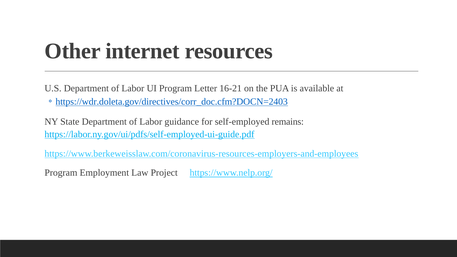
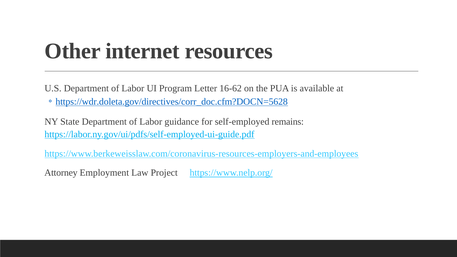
16-21: 16-21 -> 16-62
https://wdr.doleta.gov/directives/corr_doc.cfm?DOCN=2403: https://wdr.doleta.gov/directives/corr_doc.cfm?DOCN=2403 -> https://wdr.doleta.gov/directives/corr_doc.cfm?DOCN=5628
Program at (61, 173): Program -> Attorney
